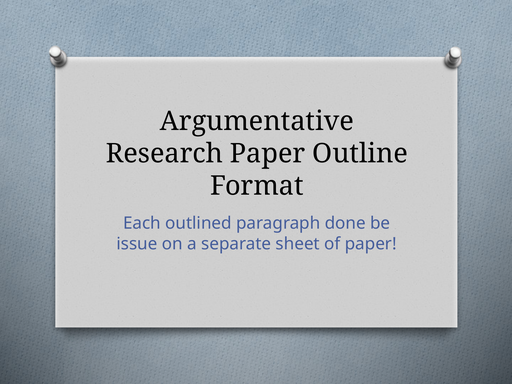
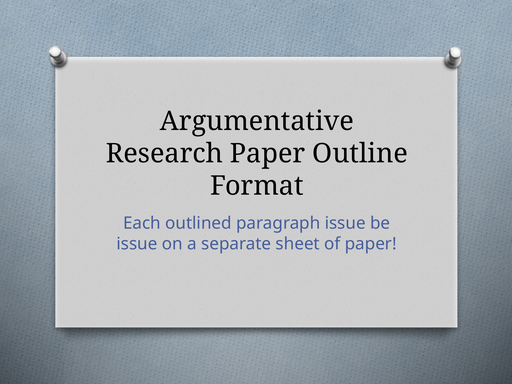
paragraph done: done -> issue
